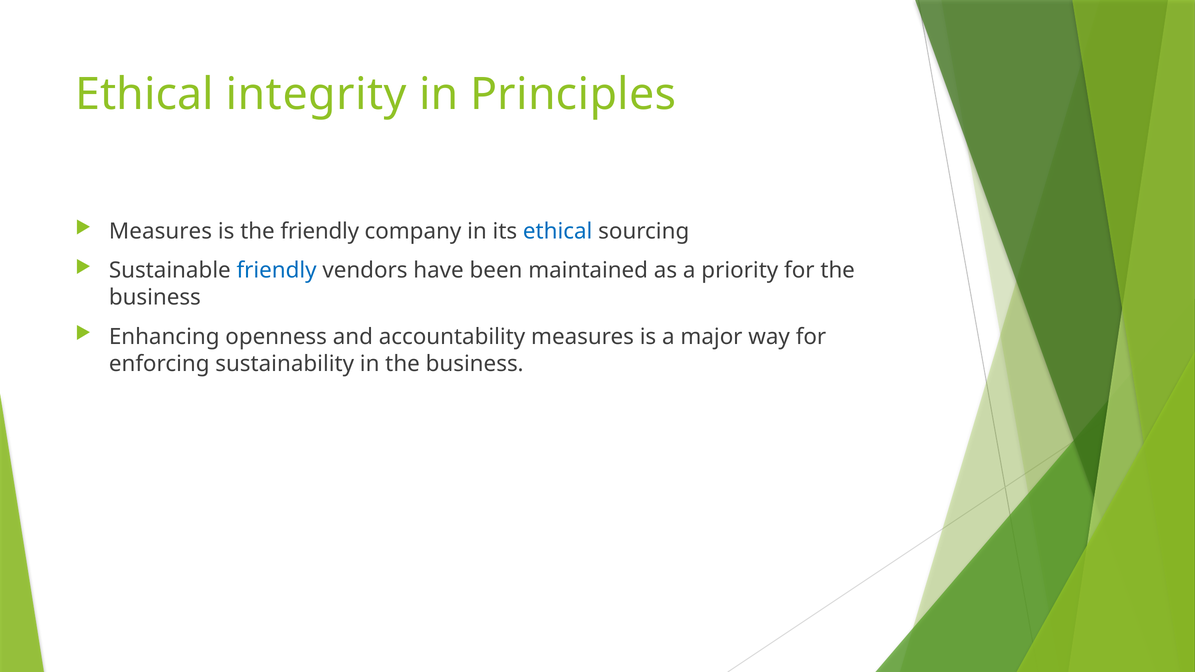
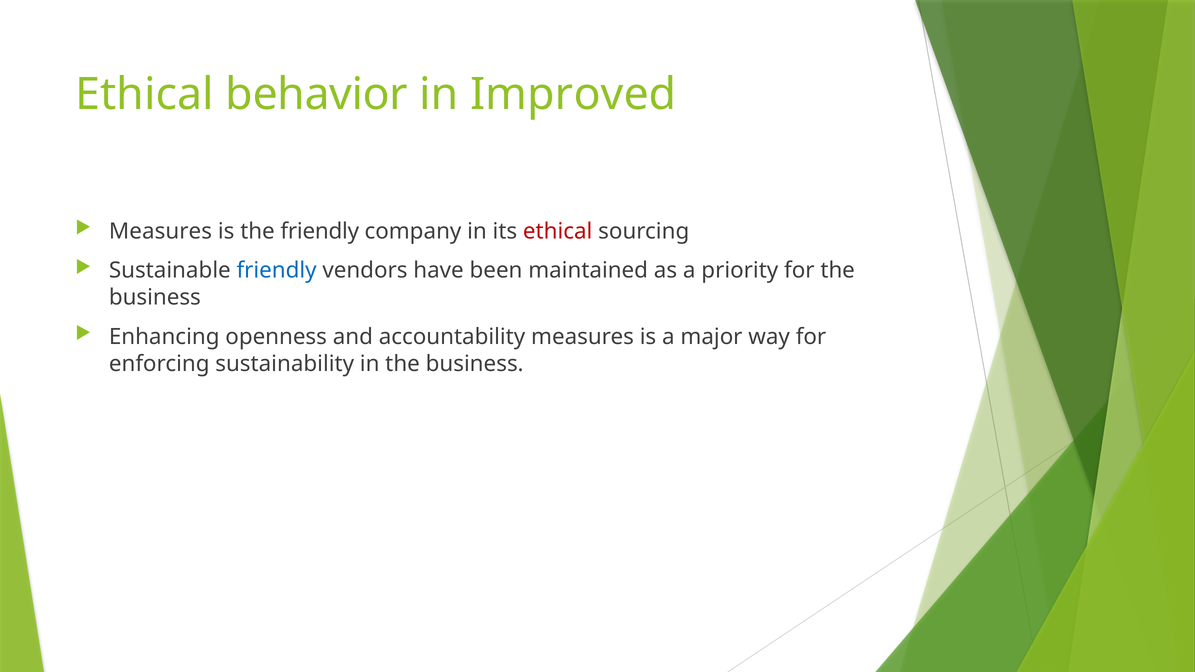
integrity: integrity -> behavior
Principles: Principles -> Improved
ethical at (558, 231) colour: blue -> red
